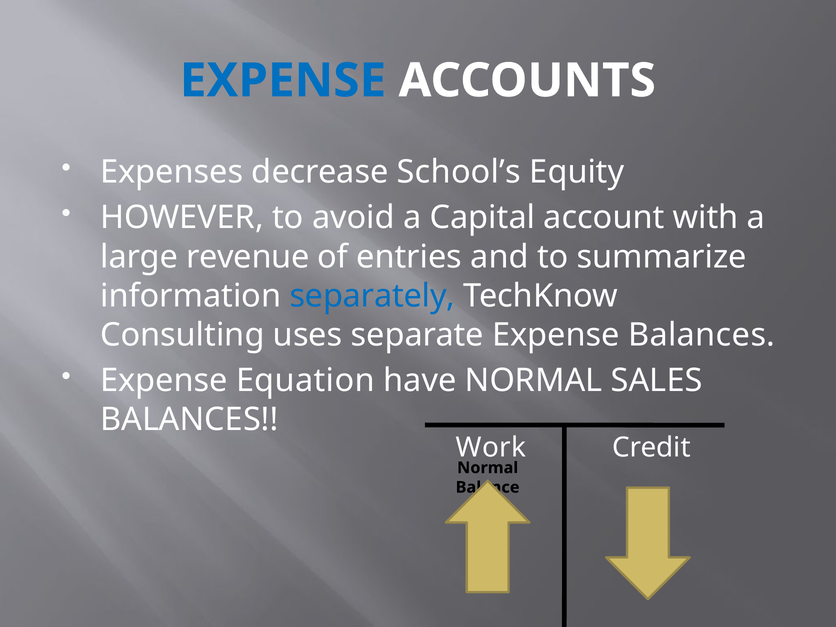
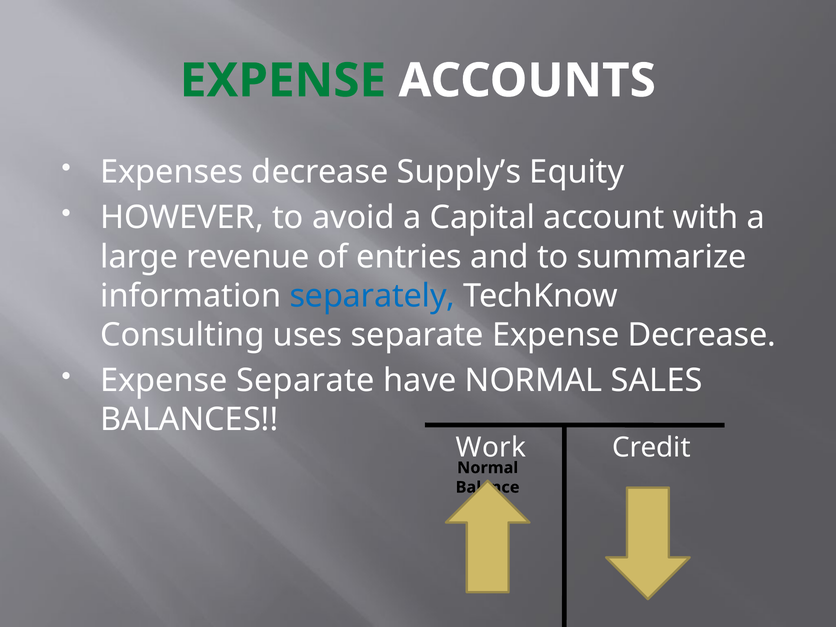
EXPENSE at (283, 81) colour: blue -> green
School’s: School’s -> Supply’s
Expense Balances: Balances -> Decrease
Expense Equation: Equation -> Separate
